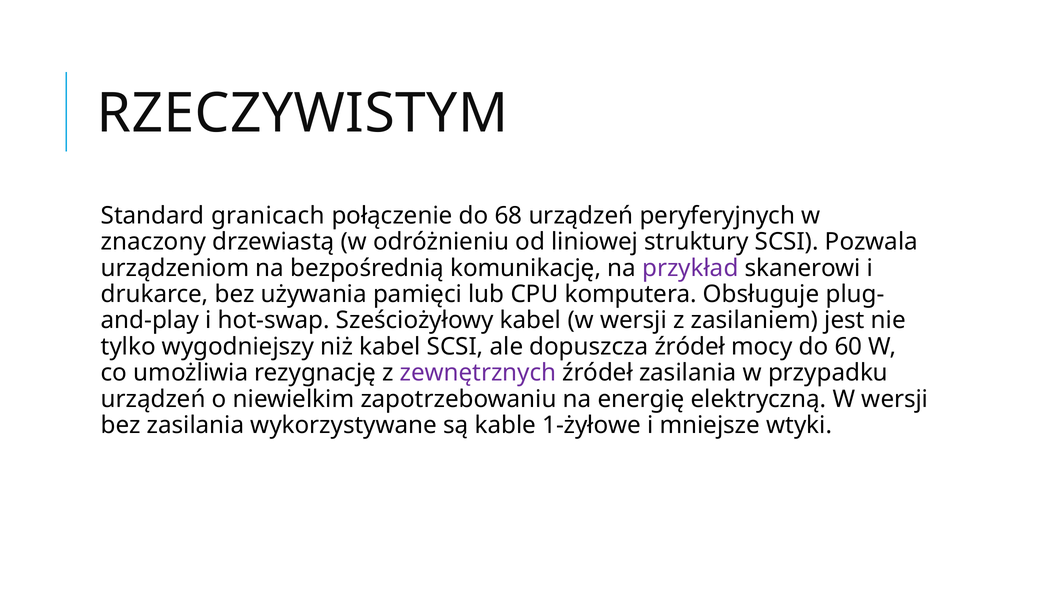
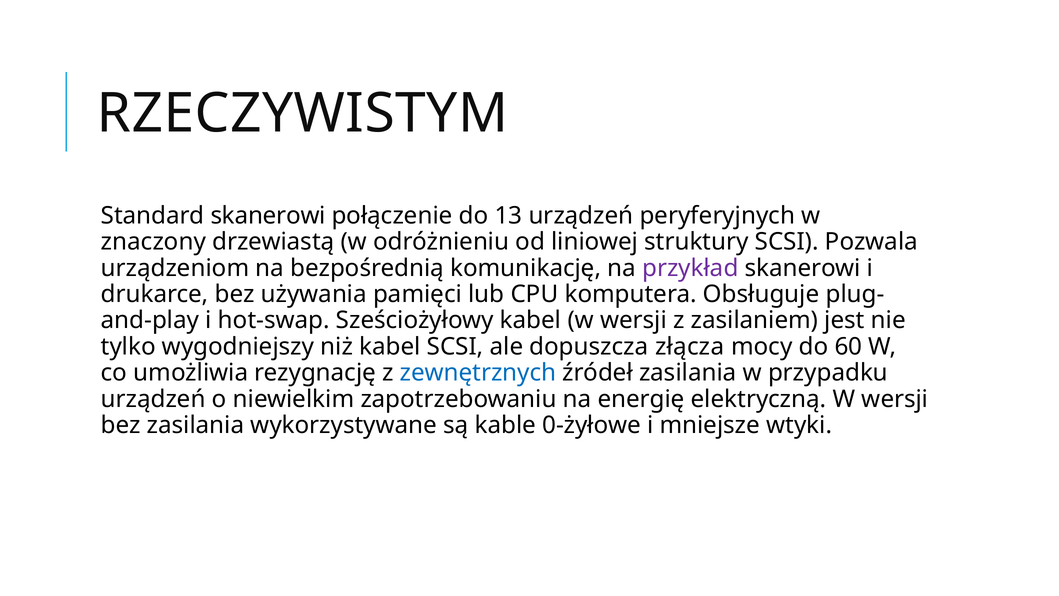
Standard granicach: granicach -> skanerowi
68: 68 -> 13
dopuszcza źródeł: źródeł -> złącza
zewnętrznych colour: purple -> blue
1-żyłowe: 1-żyłowe -> 0-żyłowe
